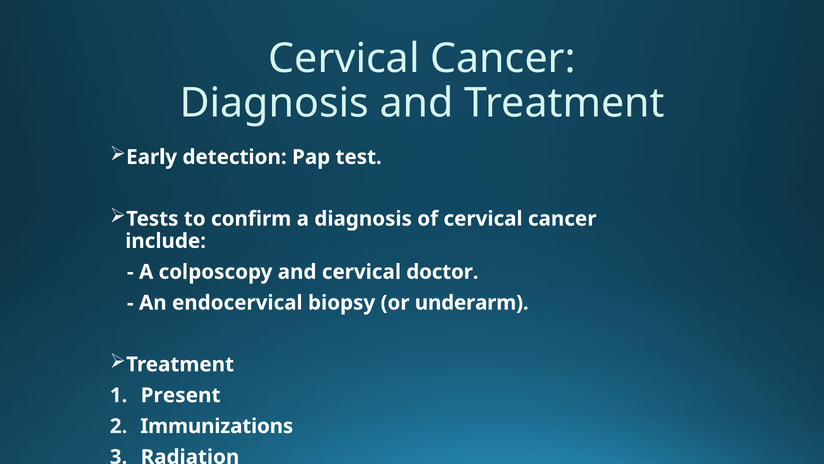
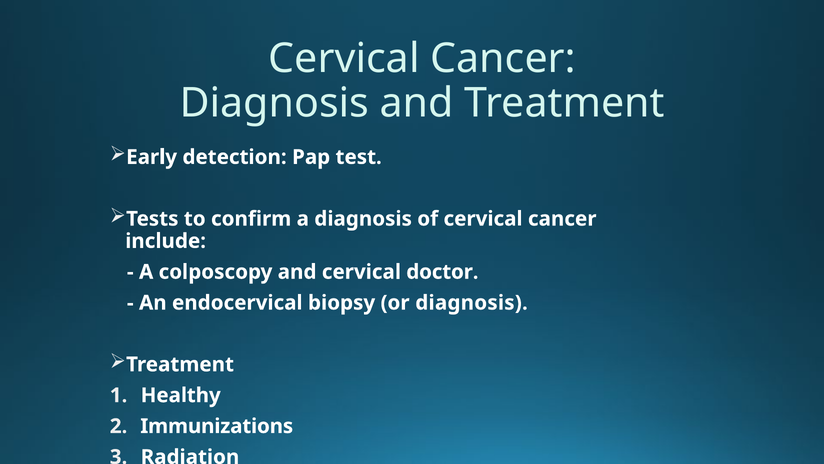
or underarm: underarm -> diagnosis
Present: Present -> Healthy
